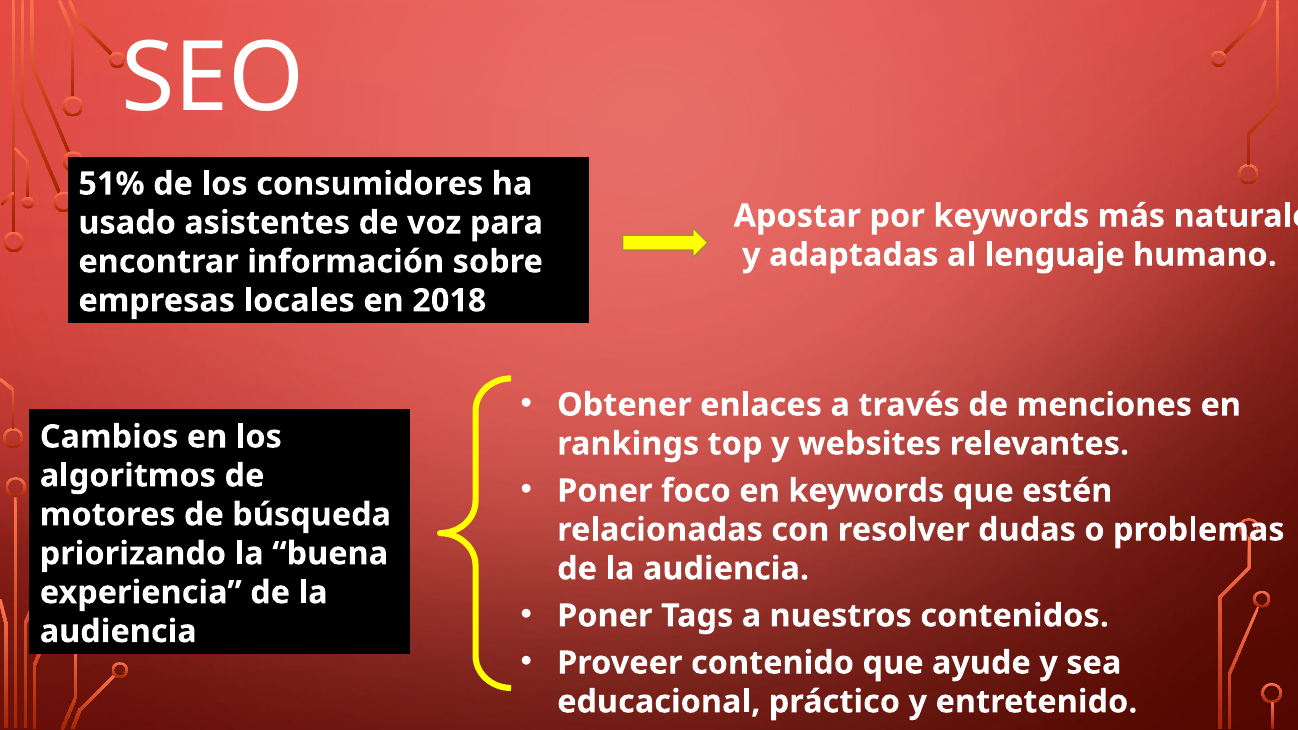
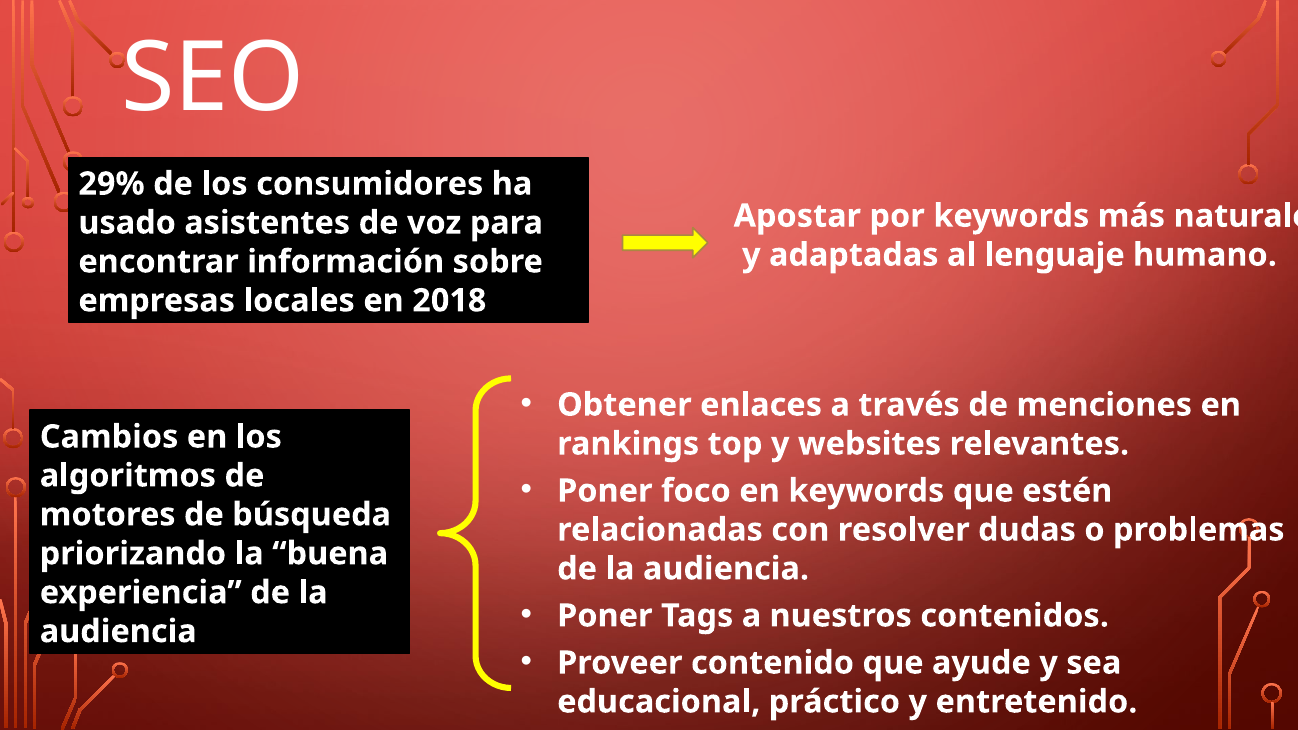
51%: 51% -> 29%
